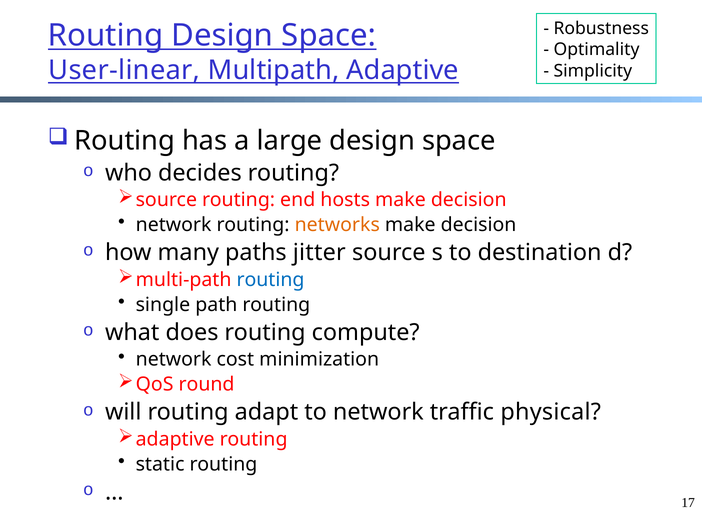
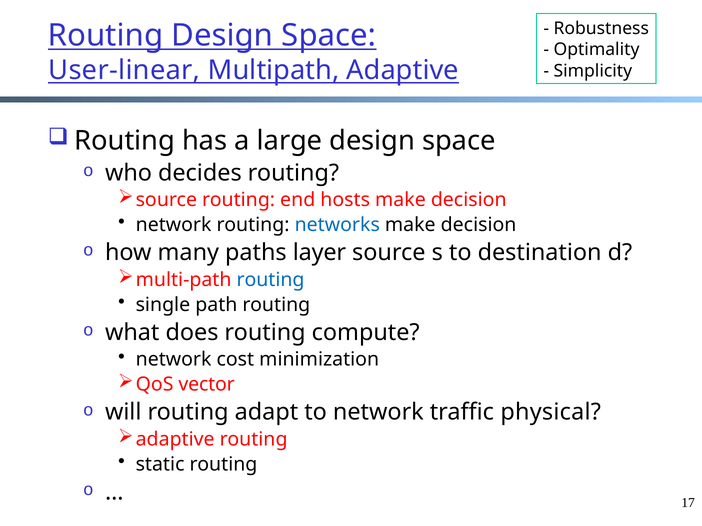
networks colour: orange -> blue
jitter: jitter -> layer
round: round -> vector
